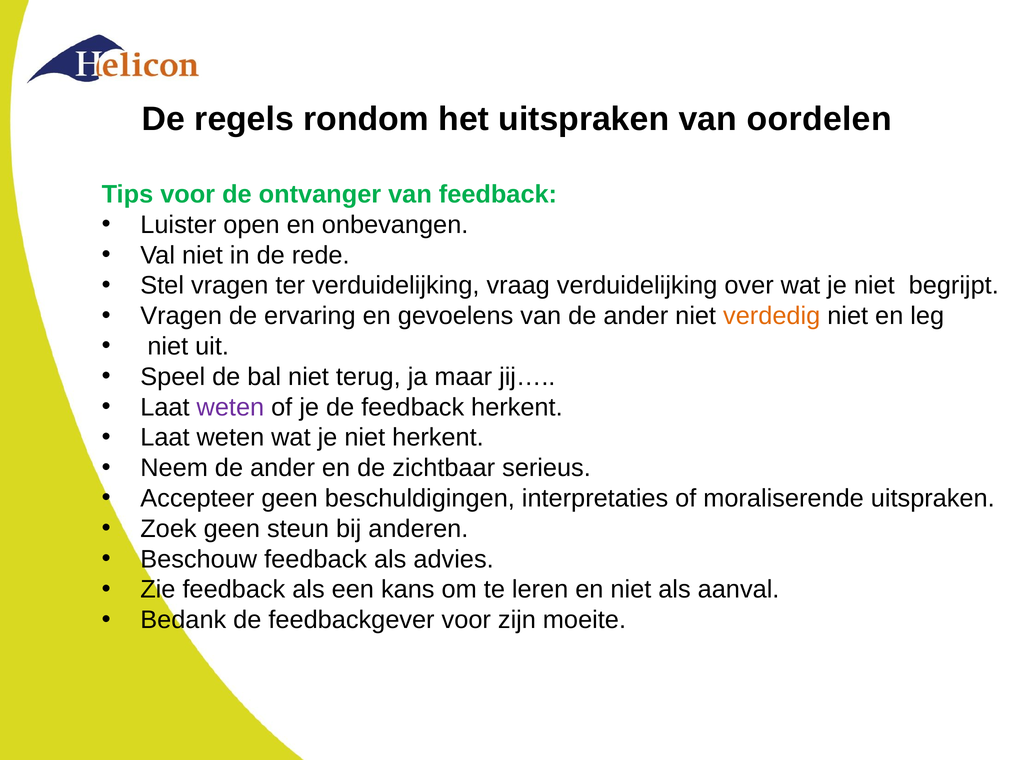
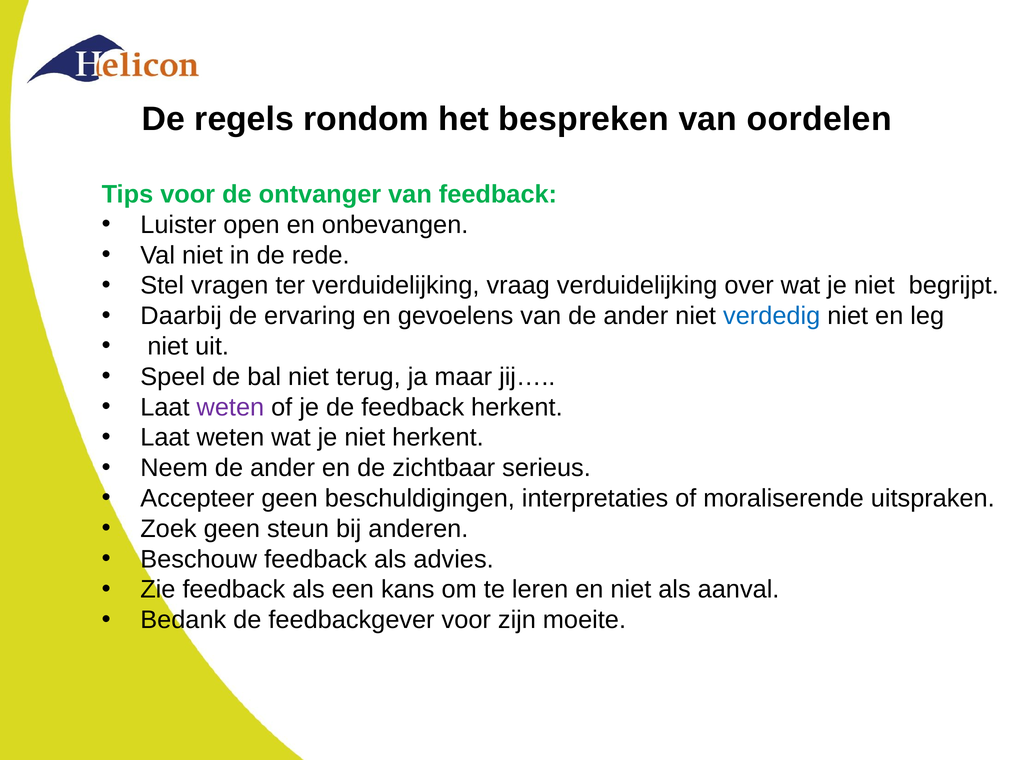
het uitspraken: uitspraken -> bespreken
Vragen at (181, 316): Vragen -> Daarbij
verdedig colour: orange -> blue
